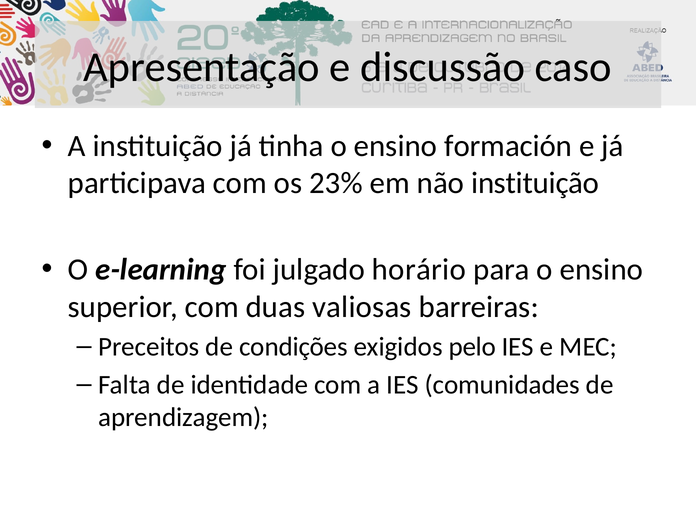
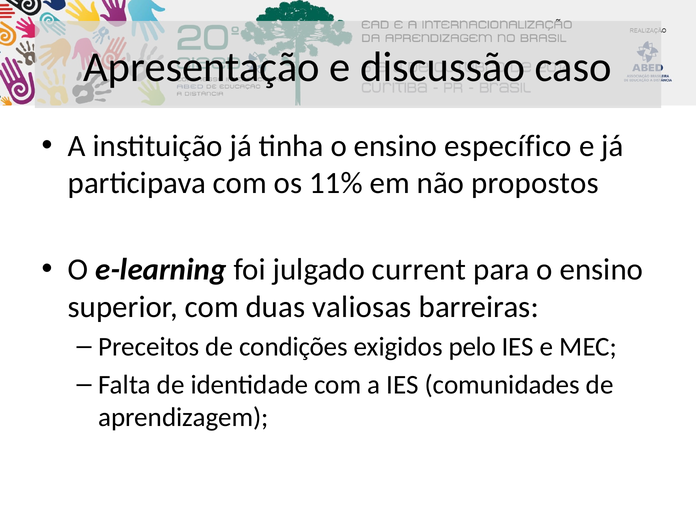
formación: formación -> específico
23%: 23% -> 11%
não instituição: instituição -> propostos
horário: horário -> current
